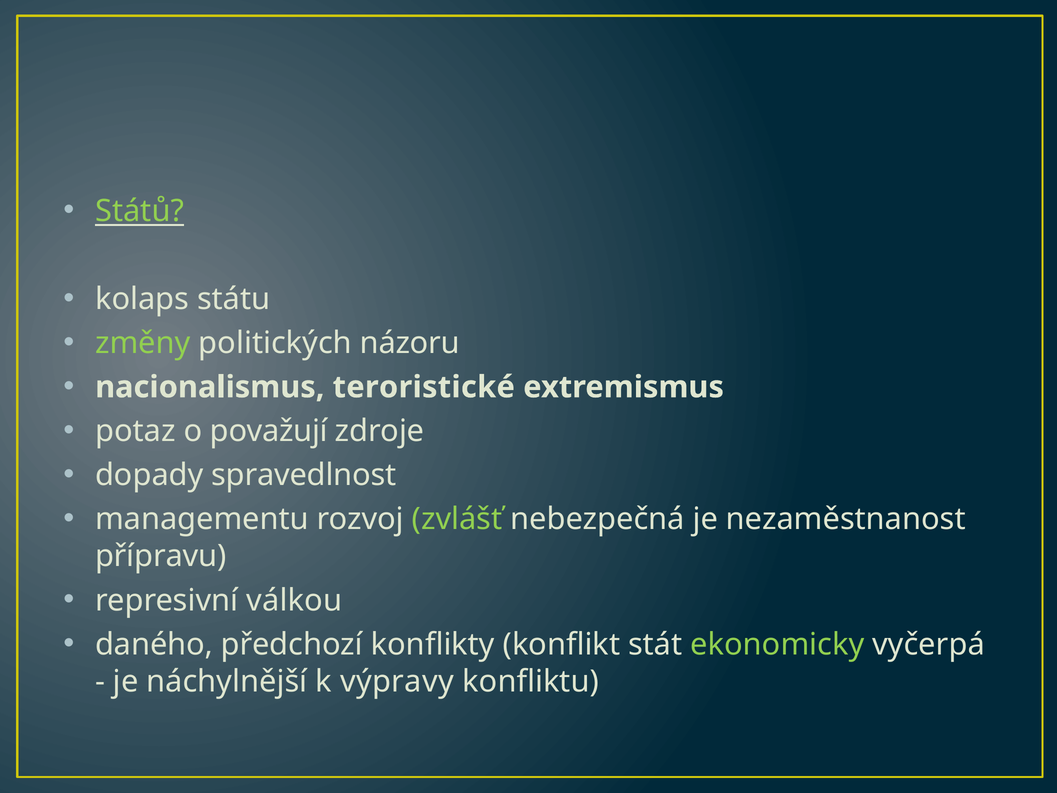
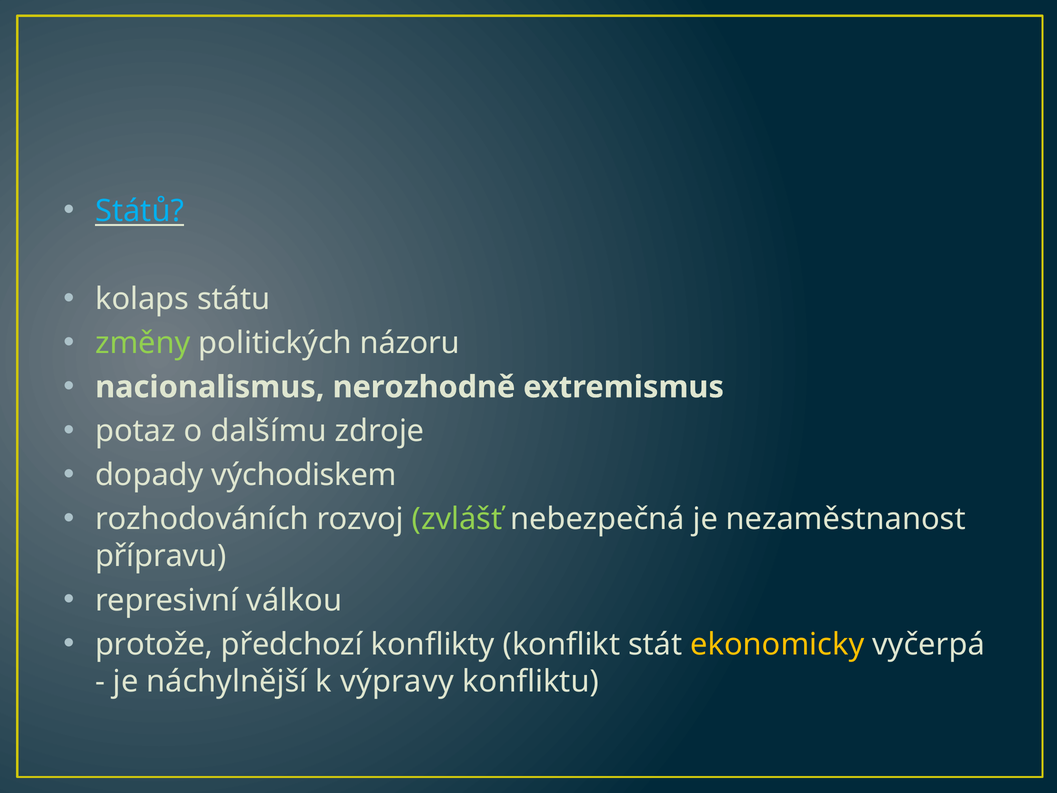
Států colour: light green -> light blue
teroristické: teroristické -> nerozhodně
považují: považují -> dalšímu
spravedlnost: spravedlnost -> východiskem
managementu: managementu -> rozhodováních
daného: daného -> protože
ekonomicky colour: light green -> yellow
